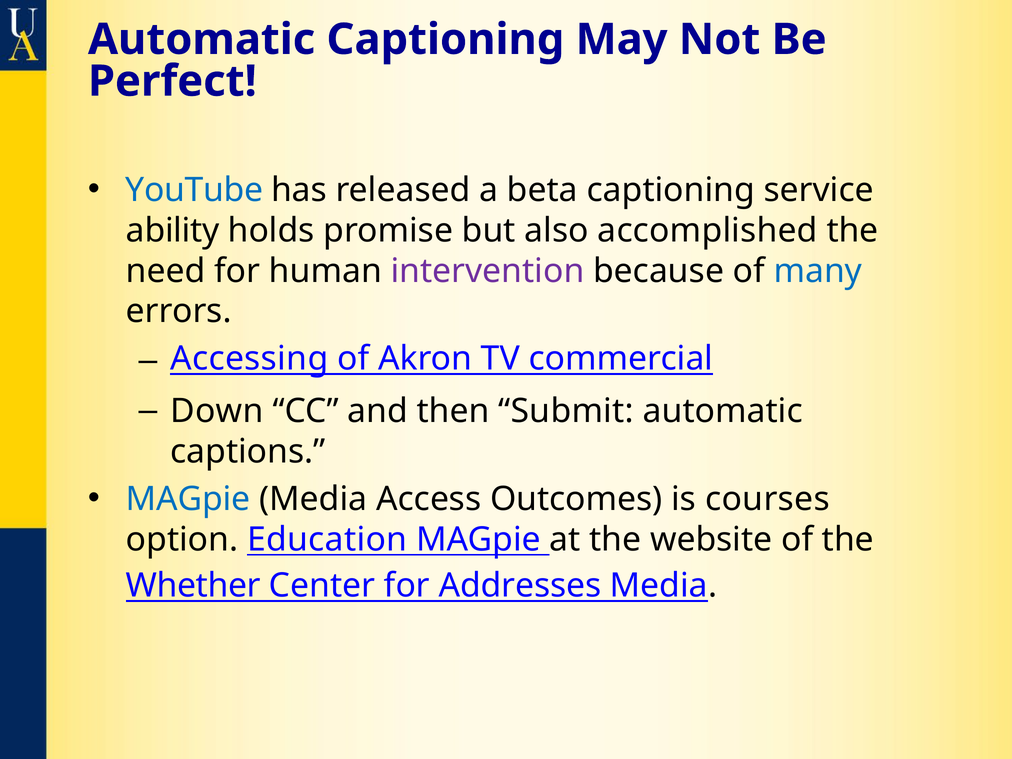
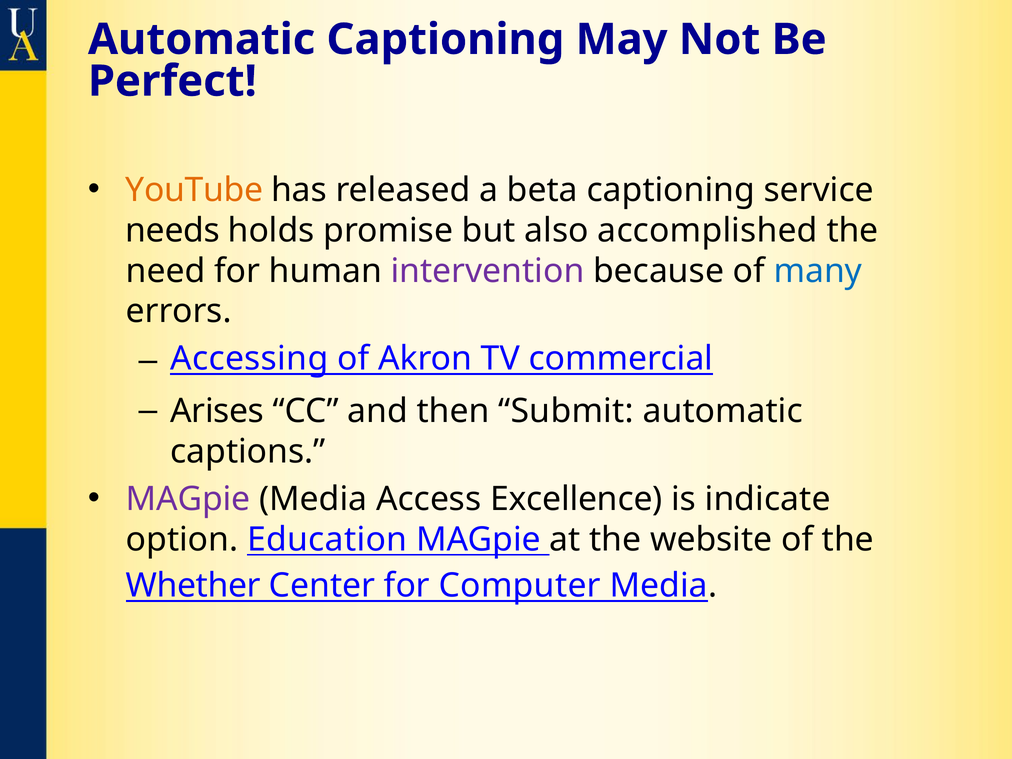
YouTube colour: blue -> orange
ability: ability -> needs
Down: Down -> Arises
MAGpie at (188, 499) colour: blue -> purple
Outcomes: Outcomes -> Excellence
courses: courses -> indicate
Addresses: Addresses -> Computer
